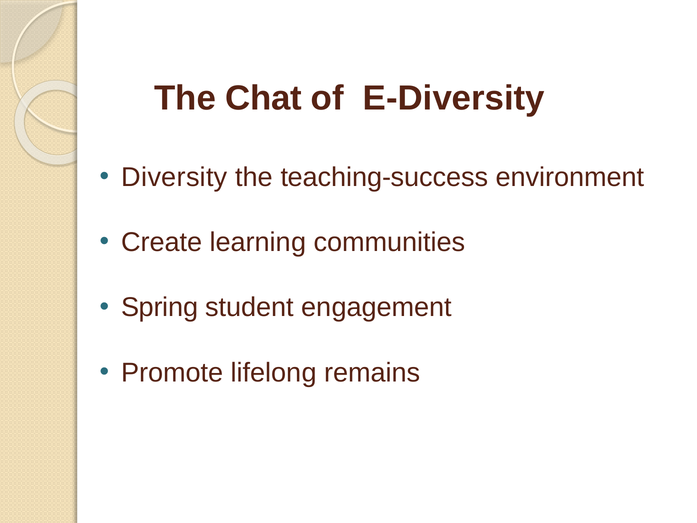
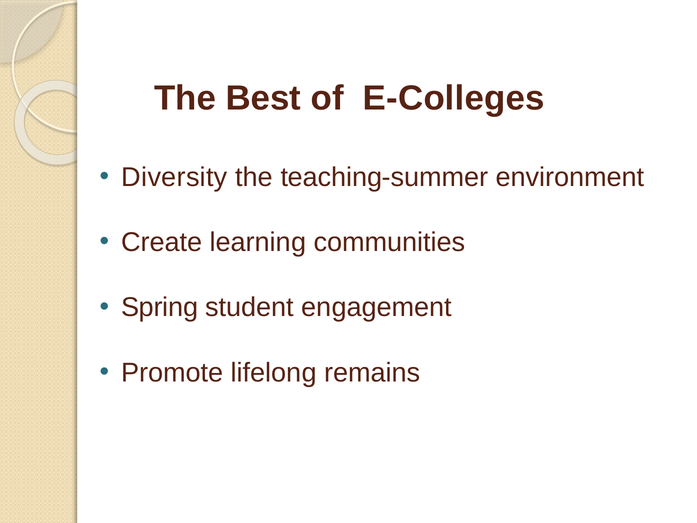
Chat: Chat -> Best
E-Diversity: E-Diversity -> E-Colleges
teaching-success: teaching-success -> teaching-summer
